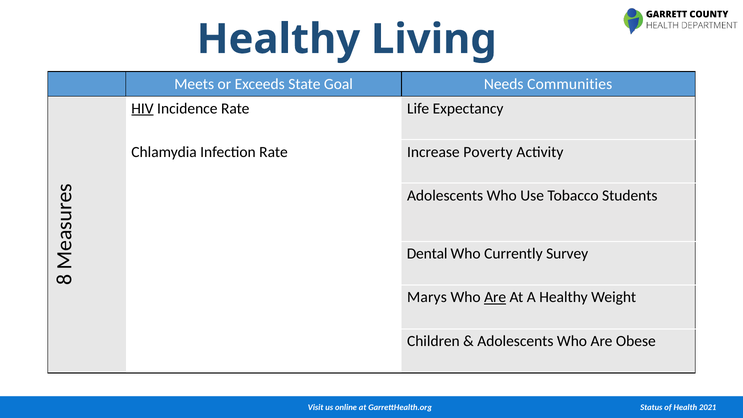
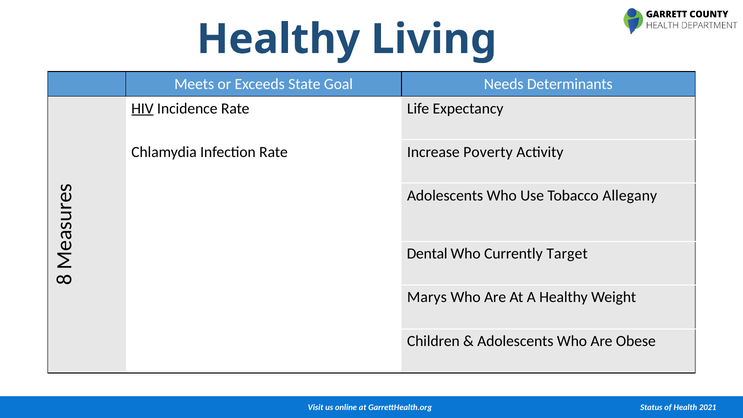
Communities: Communities -> Determinants
Students: Students -> Allegany
Survey: Survey -> Target
Are at (495, 297) underline: present -> none
